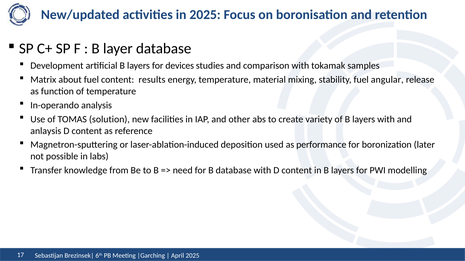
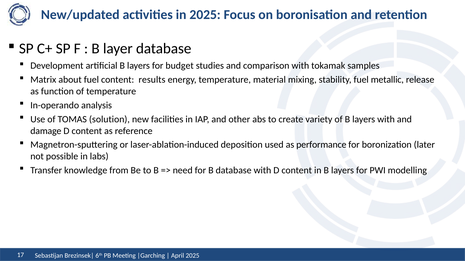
devices: devices -> budget
angular: angular -> metallic
anlaysis: anlaysis -> damage
